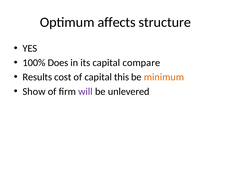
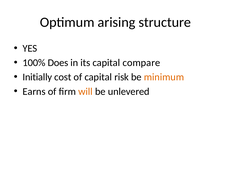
affects: affects -> arising
Results: Results -> Initially
this: this -> risk
Show: Show -> Earns
will colour: purple -> orange
